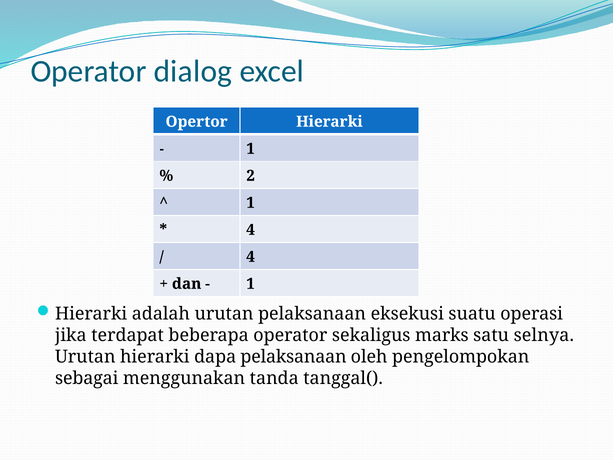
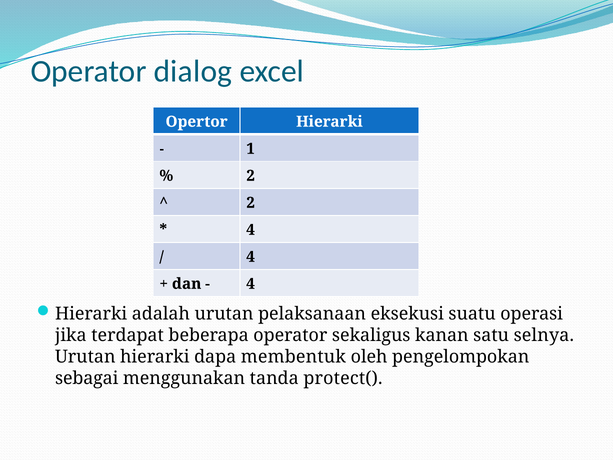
1 at (251, 203): 1 -> 2
1 at (251, 284): 1 -> 4
marks: marks -> kanan
dapa pelaksanaan: pelaksanaan -> membentuk
tanggal(: tanggal( -> protect(
